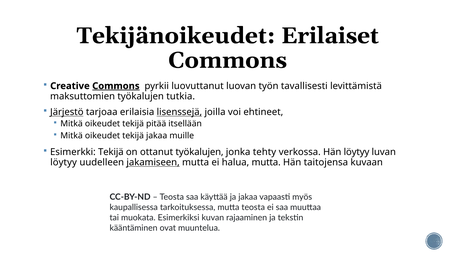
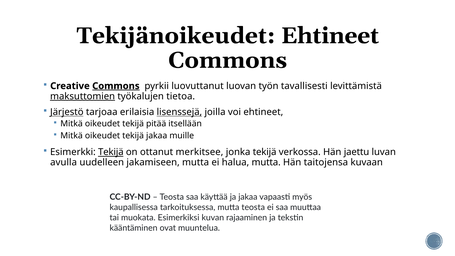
Tekijänoikeudet Erilaiset: Erilaiset -> Ehtineet
maksuttomien underline: none -> present
tutkia: tutkia -> tietoa
Tekijä at (111, 152) underline: none -> present
ottanut työkalujen: työkalujen -> merkitsee
jonka tehty: tehty -> tekijä
Hän löytyy: löytyy -> jaettu
löytyy at (64, 162): löytyy -> avulla
jakamiseen underline: present -> none
